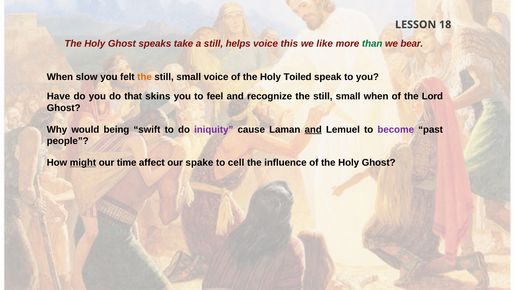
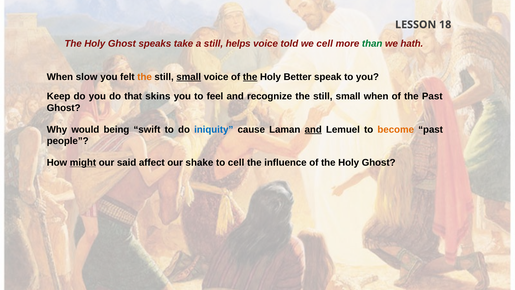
this: this -> told
we like: like -> cell
bear: bear -> hath
small at (189, 77) underline: none -> present
the at (250, 77) underline: none -> present
Toiled: Toiled -> Better
Have: Have -> Keep
the Lord: Lord -> Past
iniquity colour: purple -> blue
become colour: purple -> orange
time: time -> said
spake: spake -> shake
